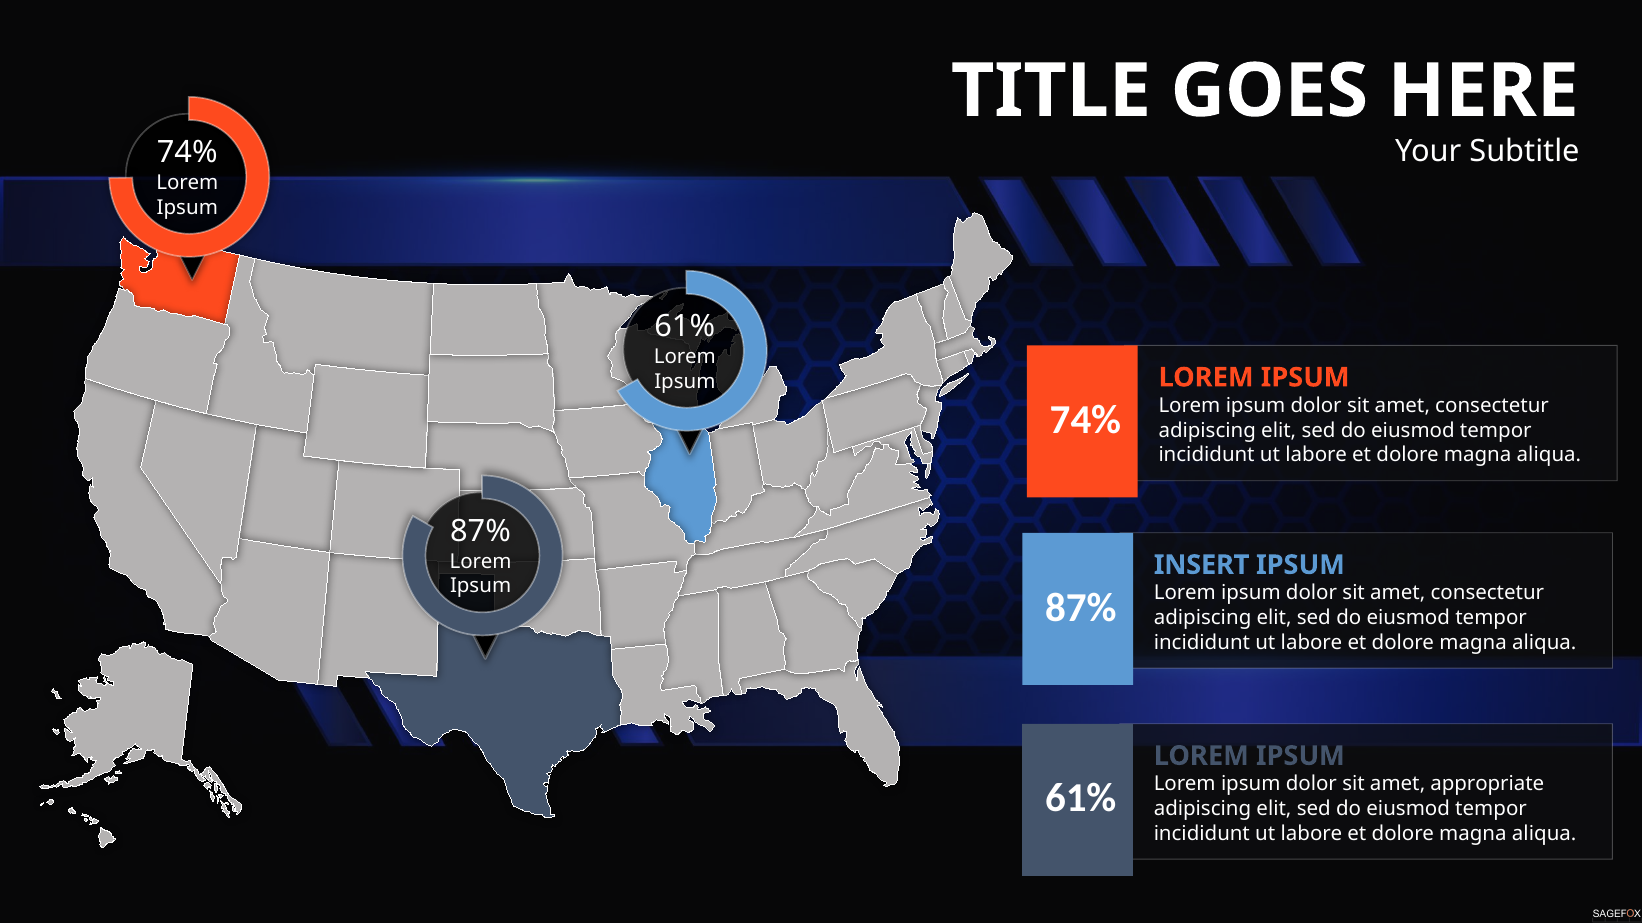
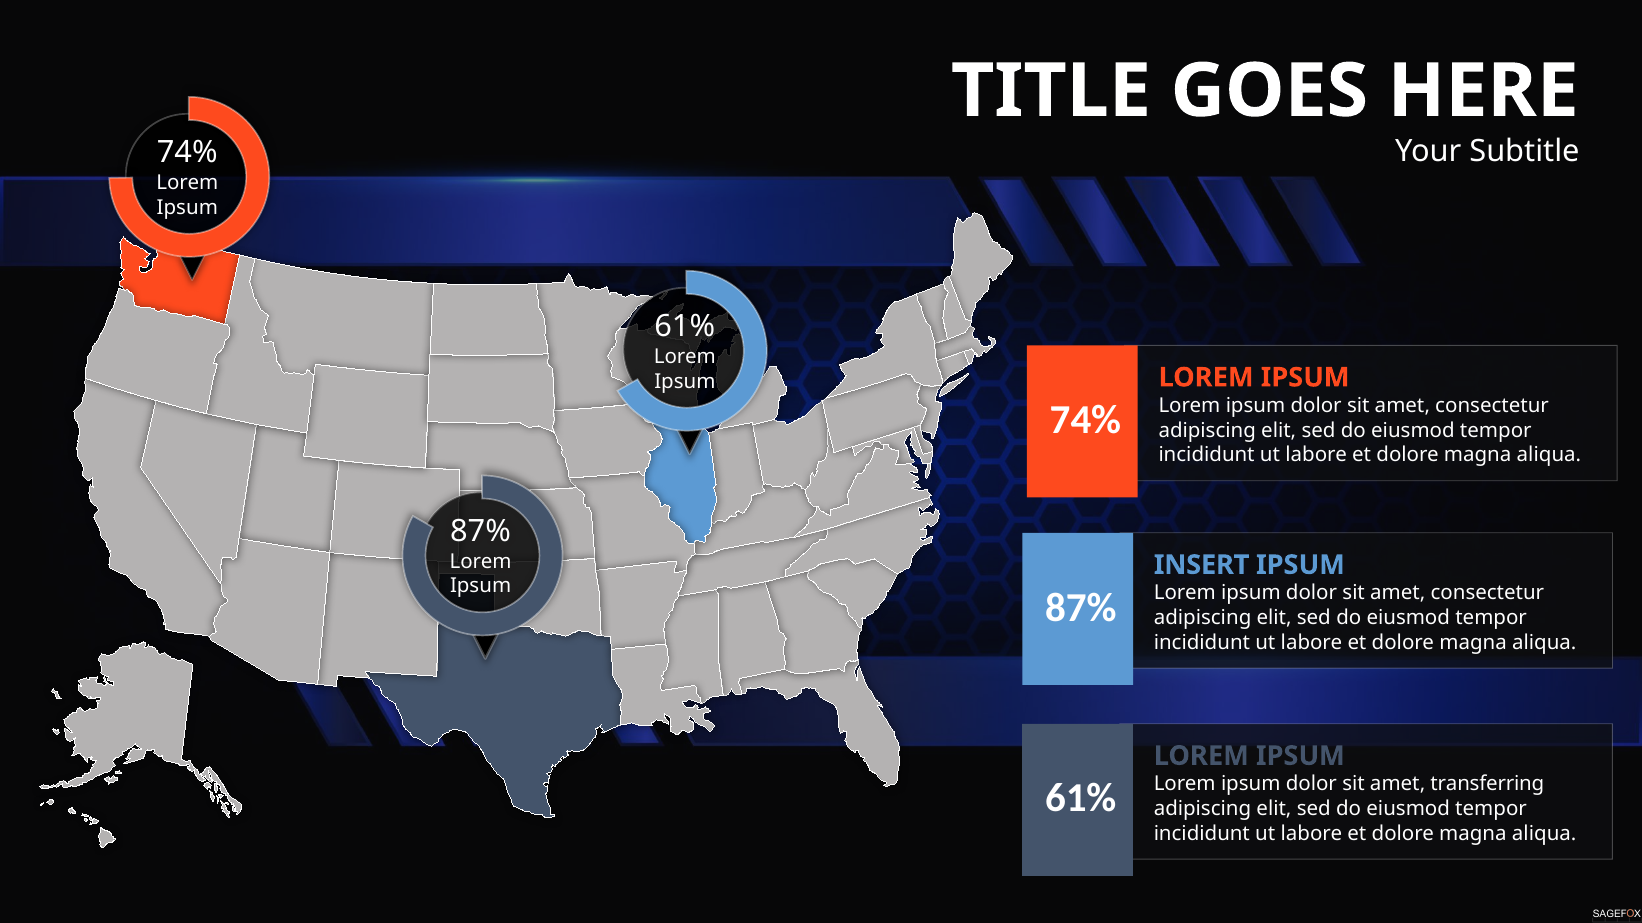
appropriate: appropriate -> transferring
